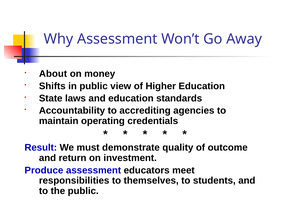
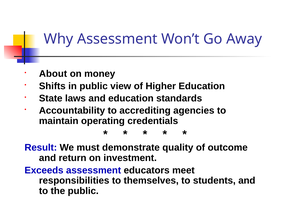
Produce: Produce -> Exceeds
